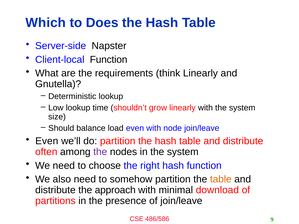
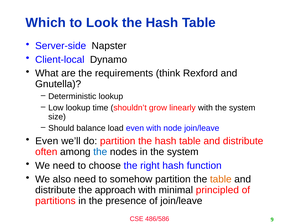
Does: Does -> Look
Function at (109, 60): Function -> Dynamo
think Linearly: Linearly -> Rexford
the at (100, 152) colour: purple -> blue
download: download -> principled
